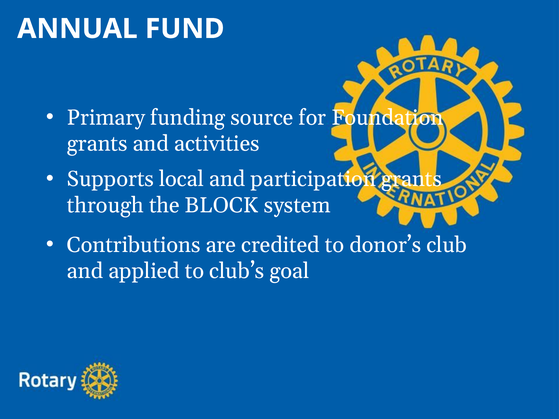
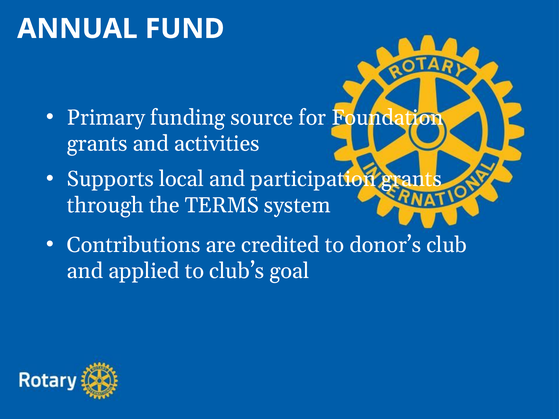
BLOCK: BLOCK -> TERMS
